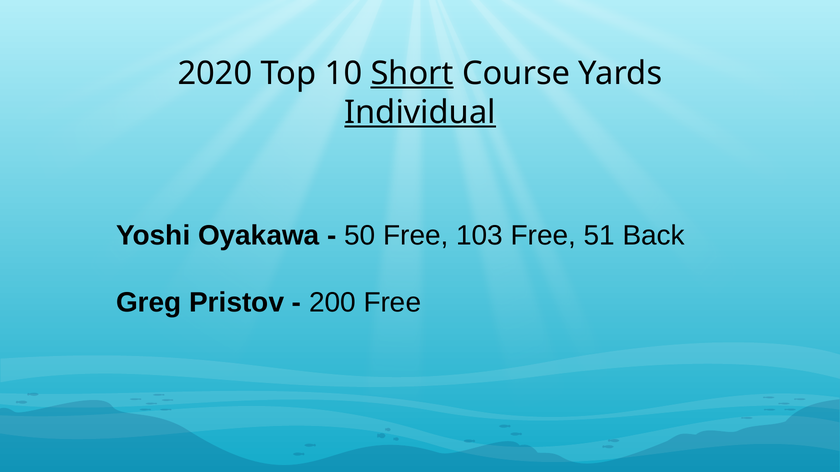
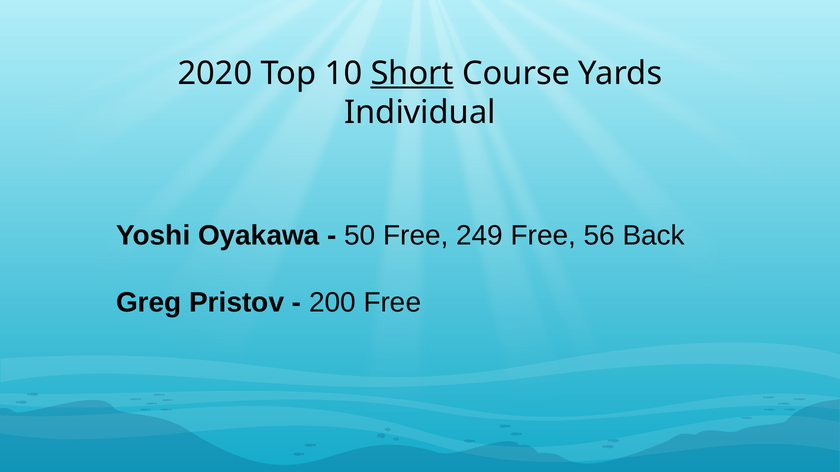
Individual underline: present -> none
103: 103 -> 249
51: 51 -> 56
